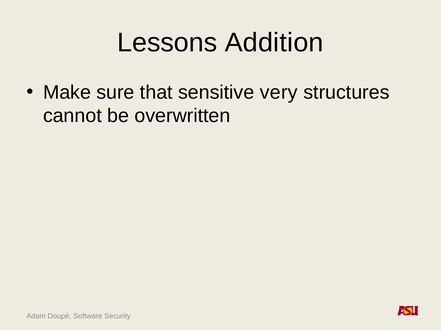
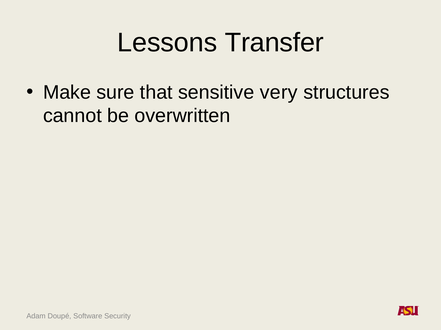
Addition: Addition -> Transfer
